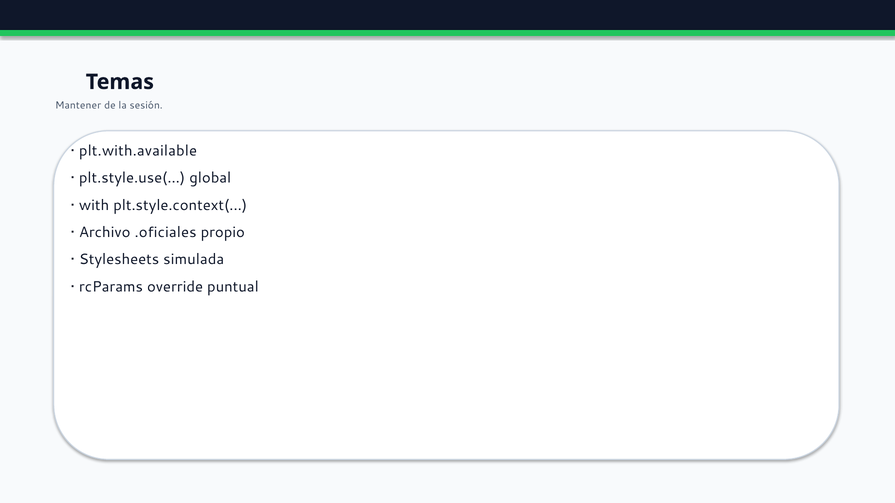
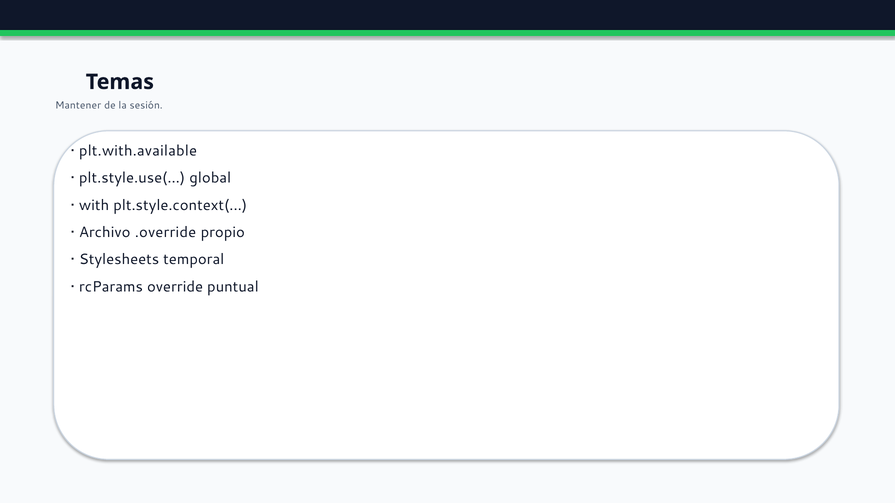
.oficiales: .oficiales -> .override
simulada: simulada -> temporal
